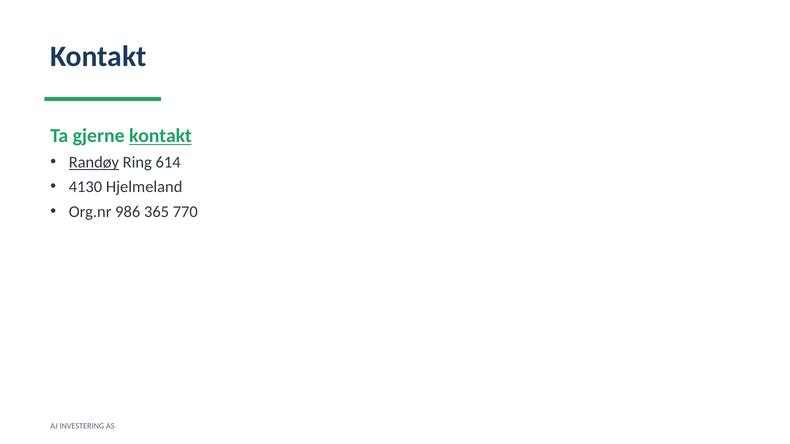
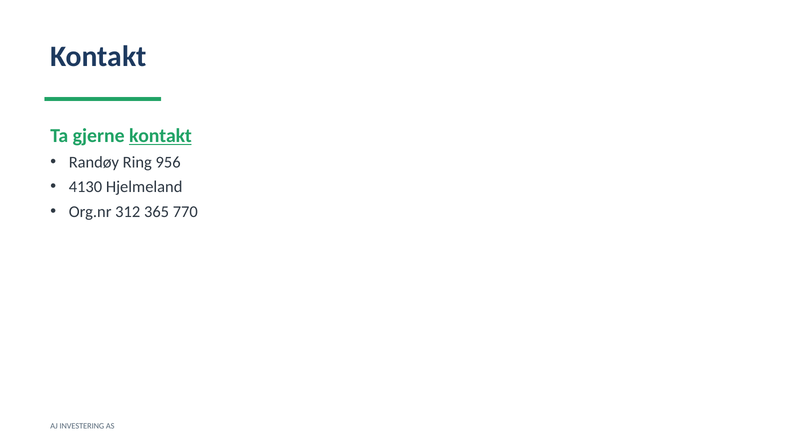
Randøy underline: present -> none
614: 614 -> 956
986: 986 -> 312
